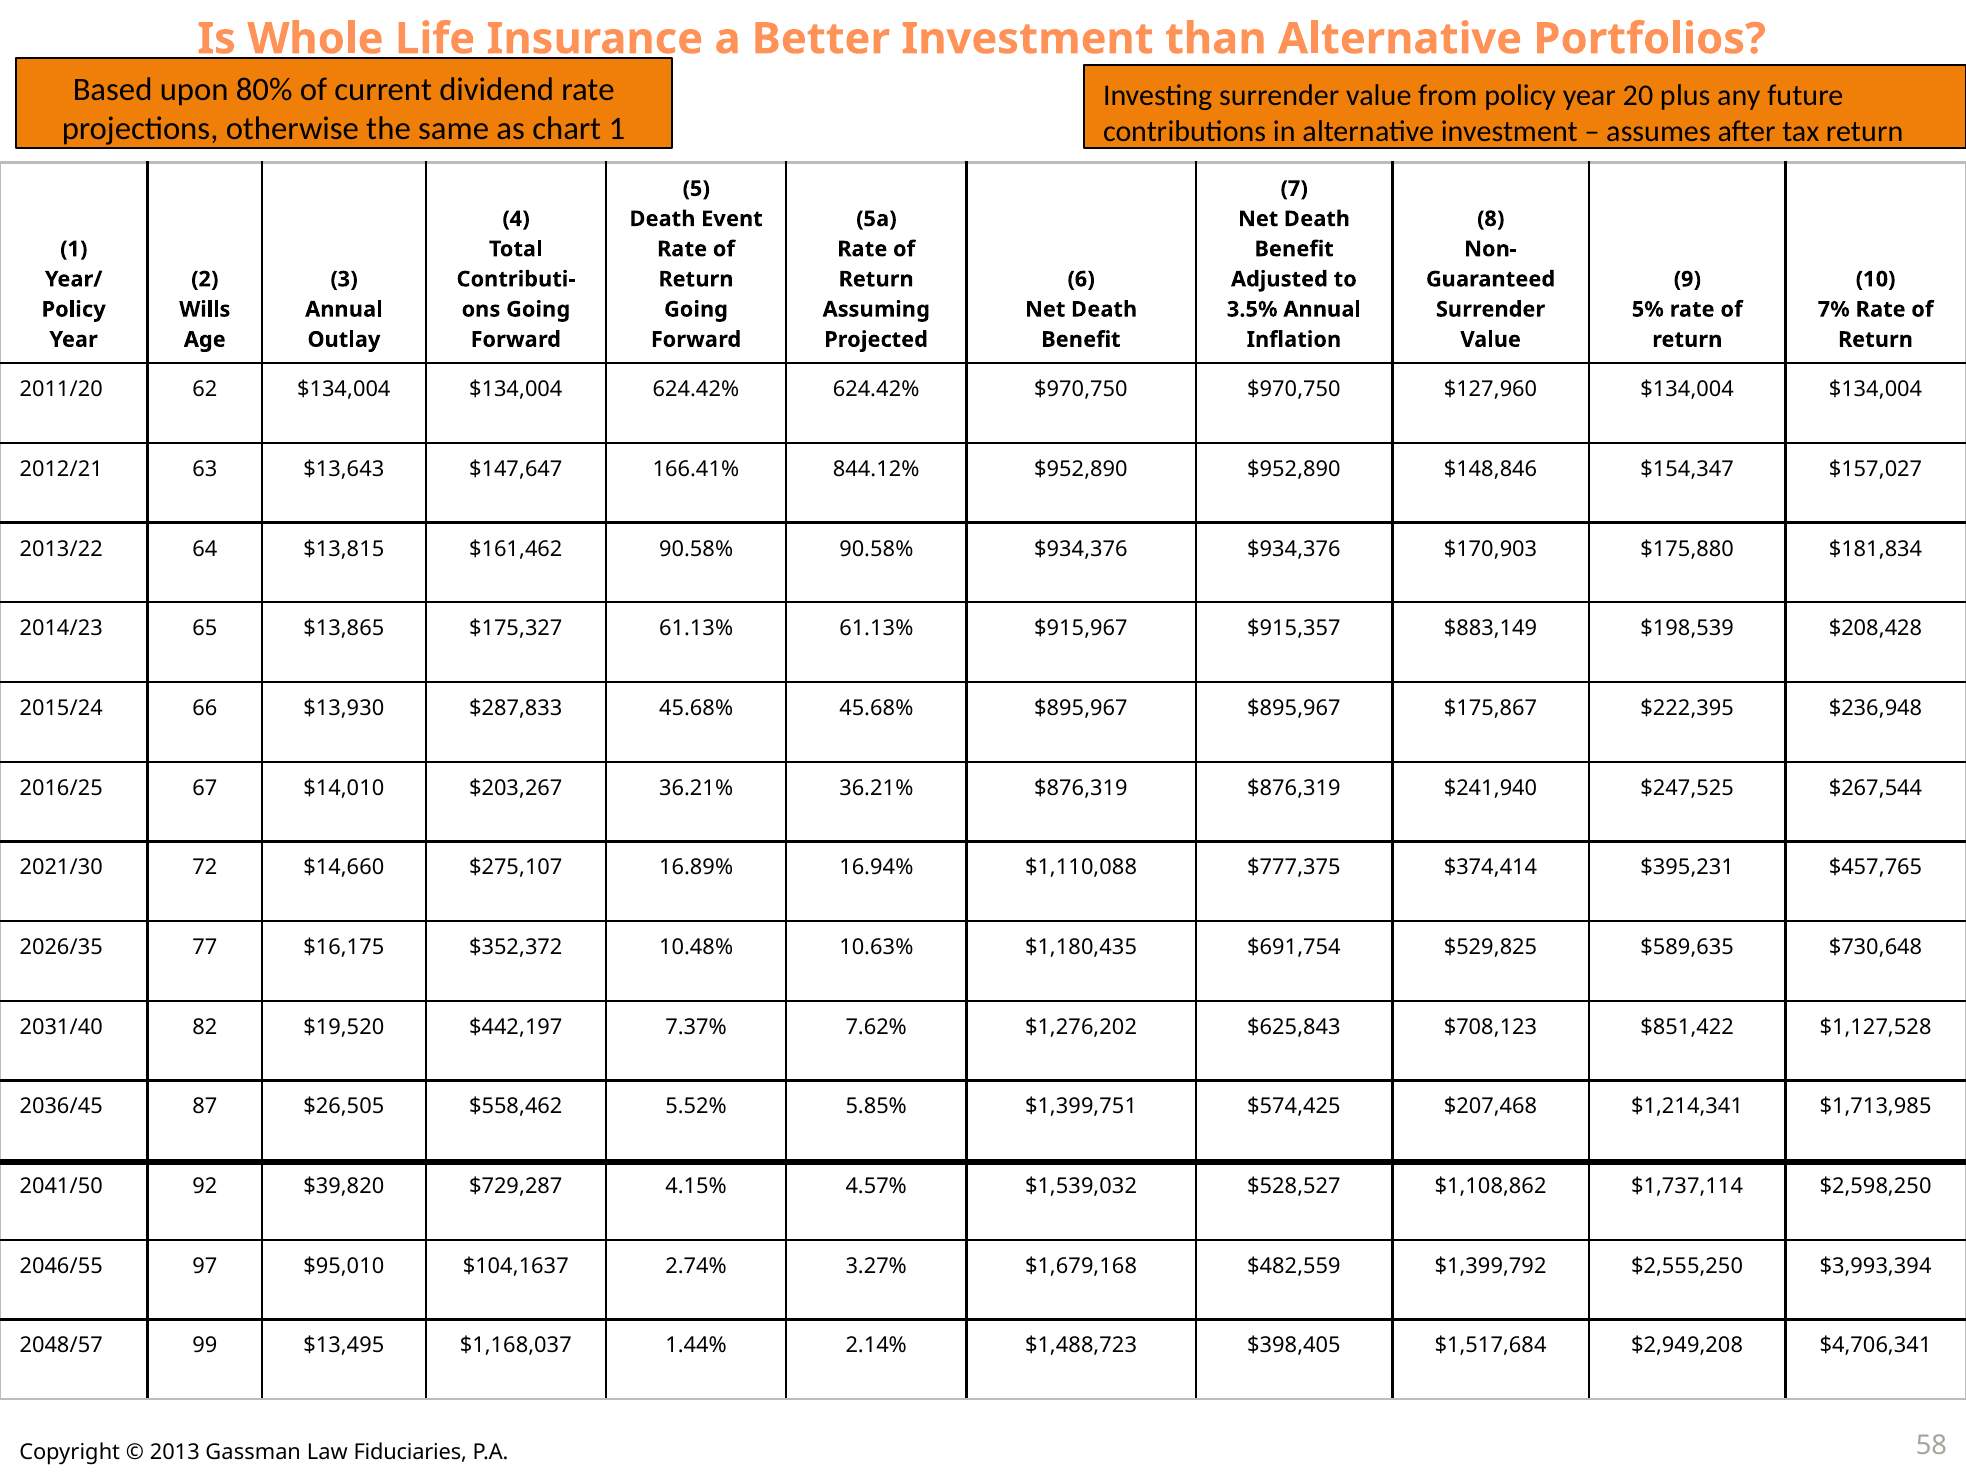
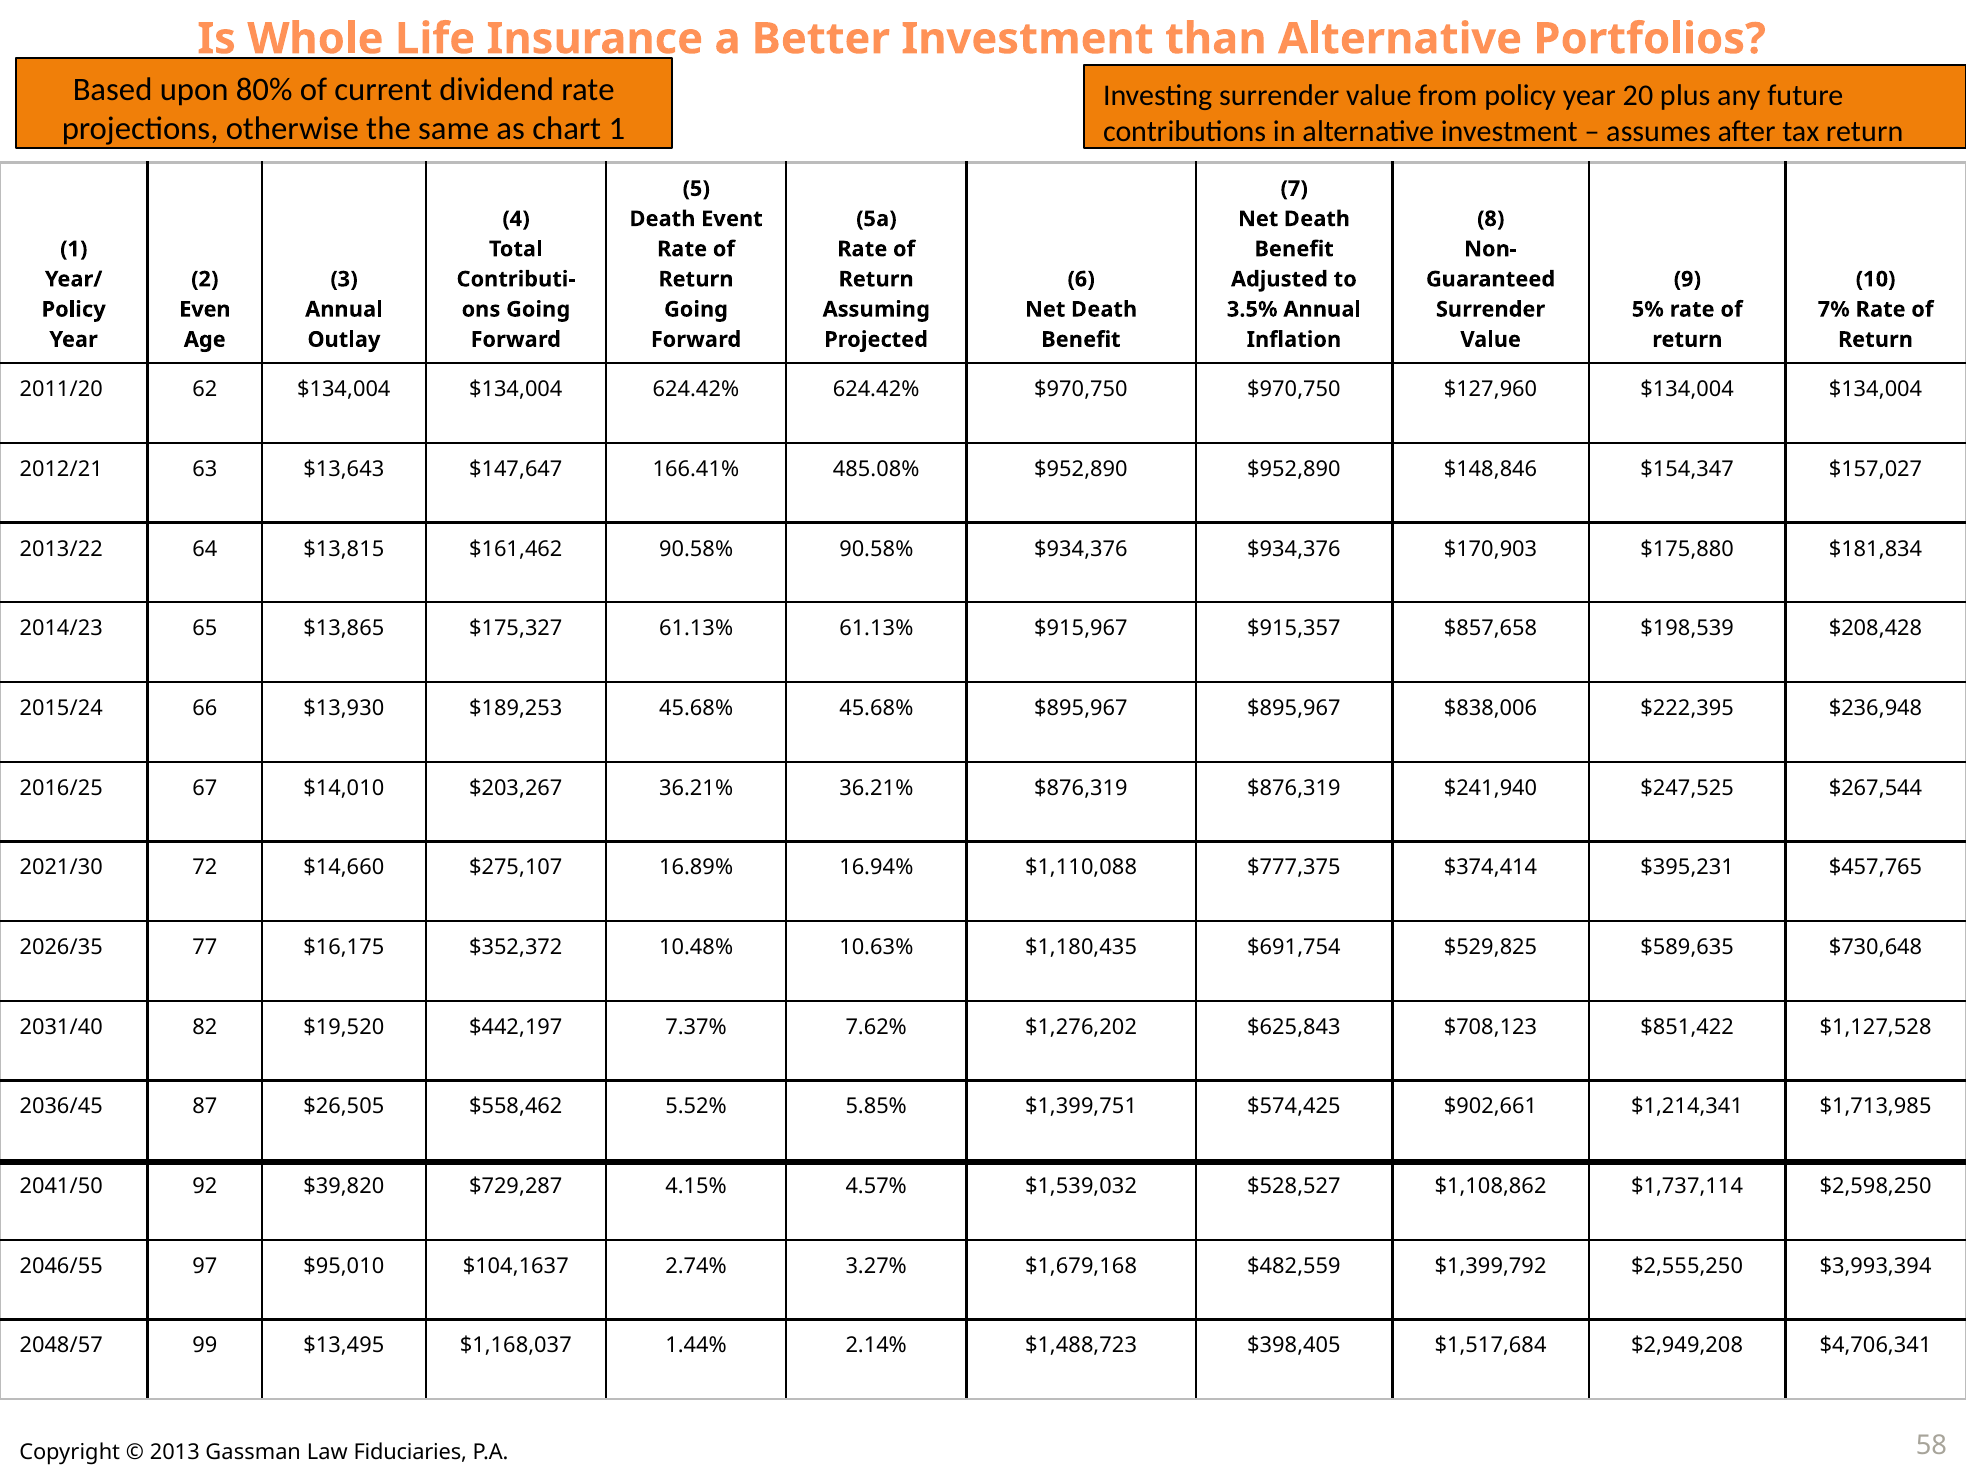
Wills: Wills -> Even
844.12%: 844.12% -> 485.08%
$883,149: $883,149 -> $857,658
$287,833: $287,833 -> $189,253
$175,867: $175,867 -> $838,006
$207,468: $207,468 -> $902,661
